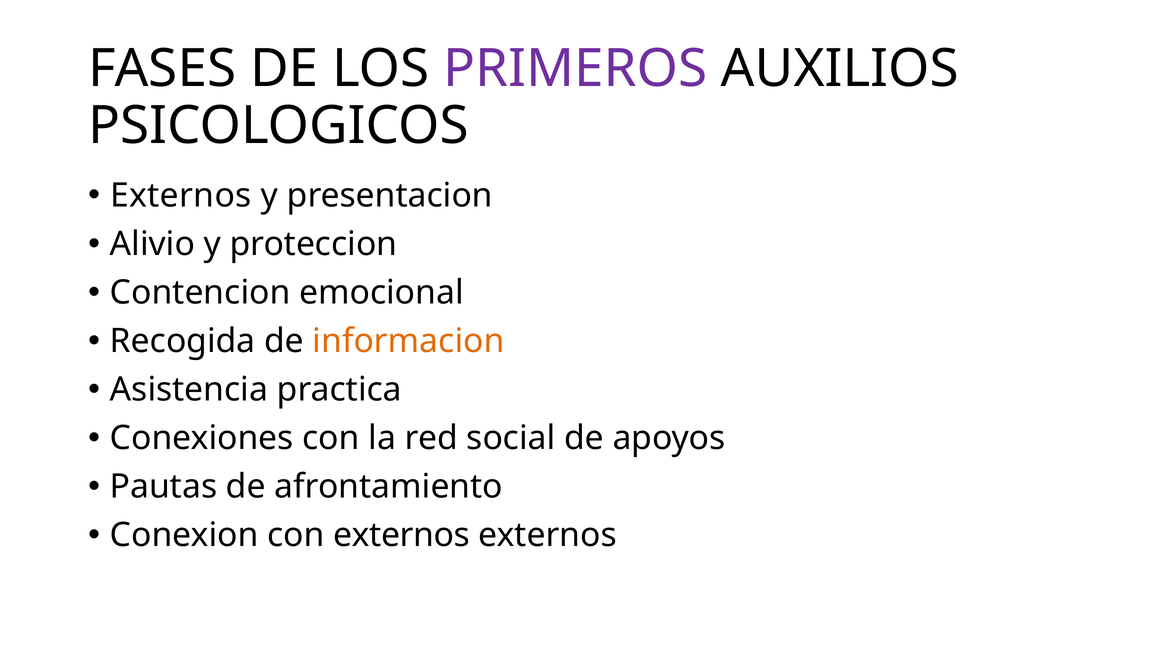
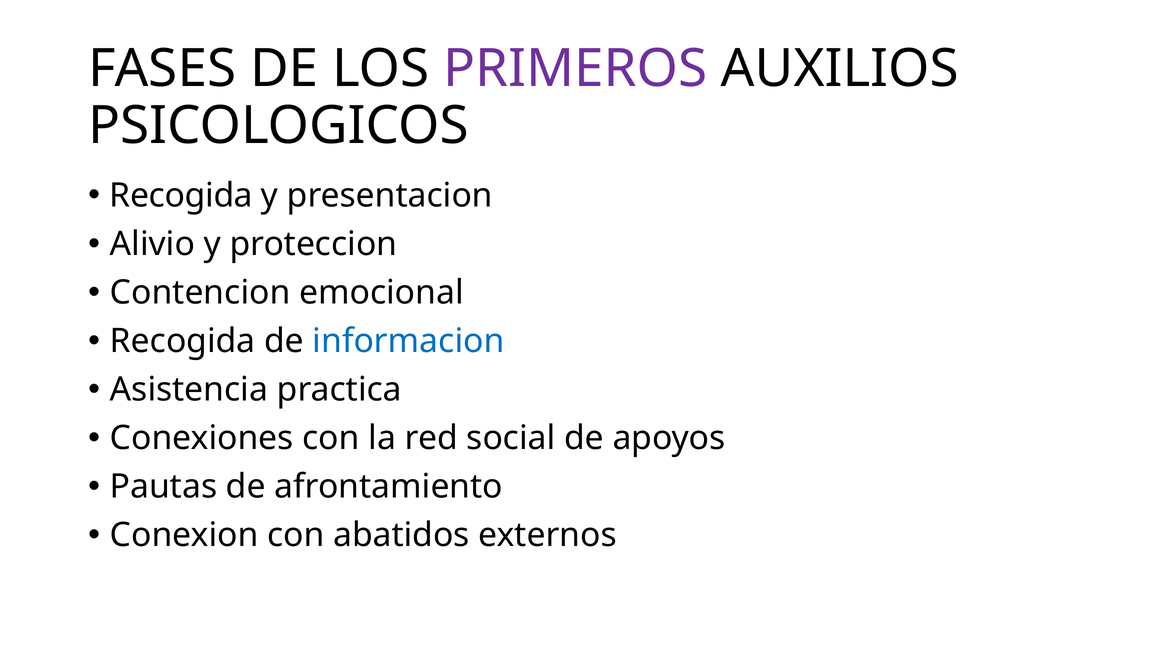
Externos at (181, 196): Externos -> Recogida
informacion colour: orange -> blue
con externos: externos -> abatidos
